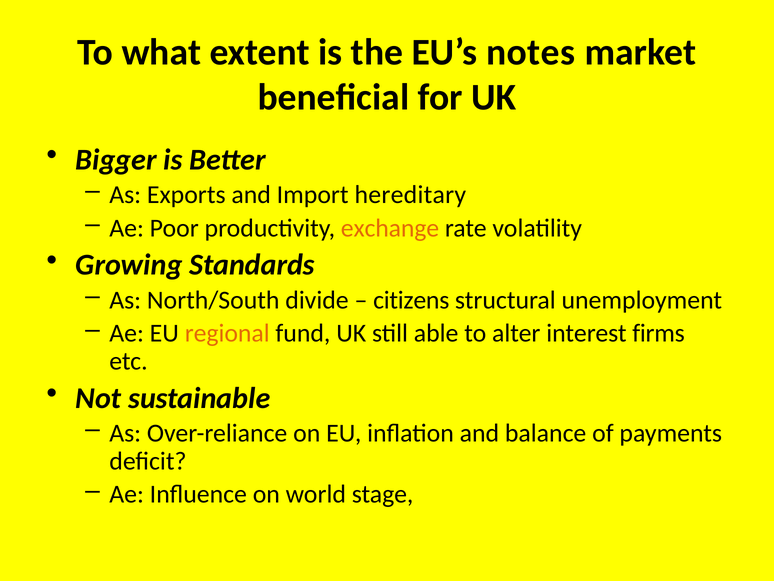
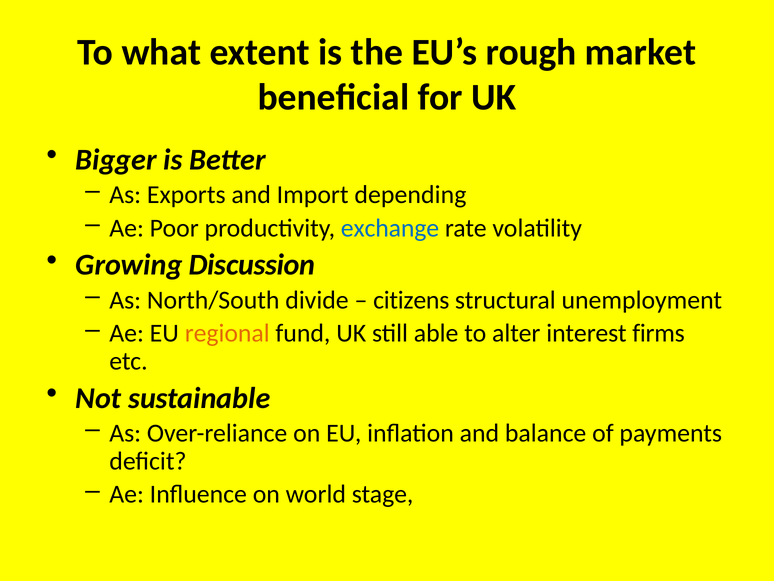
notes: notes -> rough
hereditary: hereditary -> depending
exchange colour: orange -> blue
Standards: Standards -> Discussion
